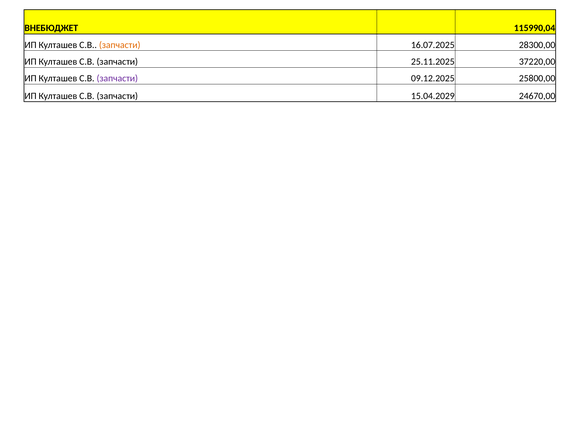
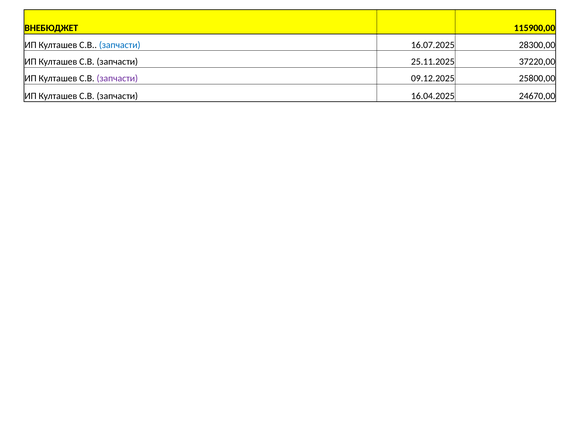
115990,04: 115990,04 -> 115900,00
запчасти at (120, 45) colour: orange -> blue
15.04.2029: 15.04.2029 -> 16.04.2025
